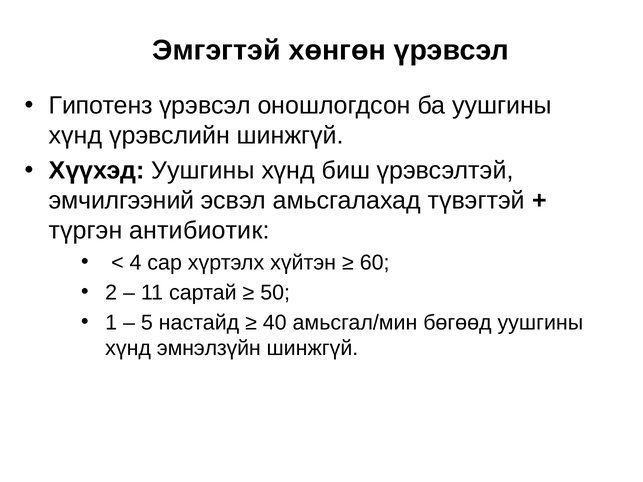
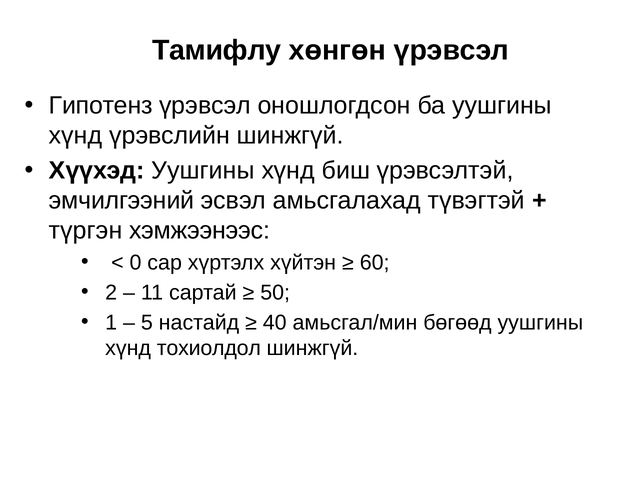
Эмгэгтэй: Эмгэгтэй -> Тамифлу
антибиотик: антибиотик -> хэмжээнээс
4: 4 -> 0
эмнэлзүйн: эмнэлзүйн -> тохиолдол
